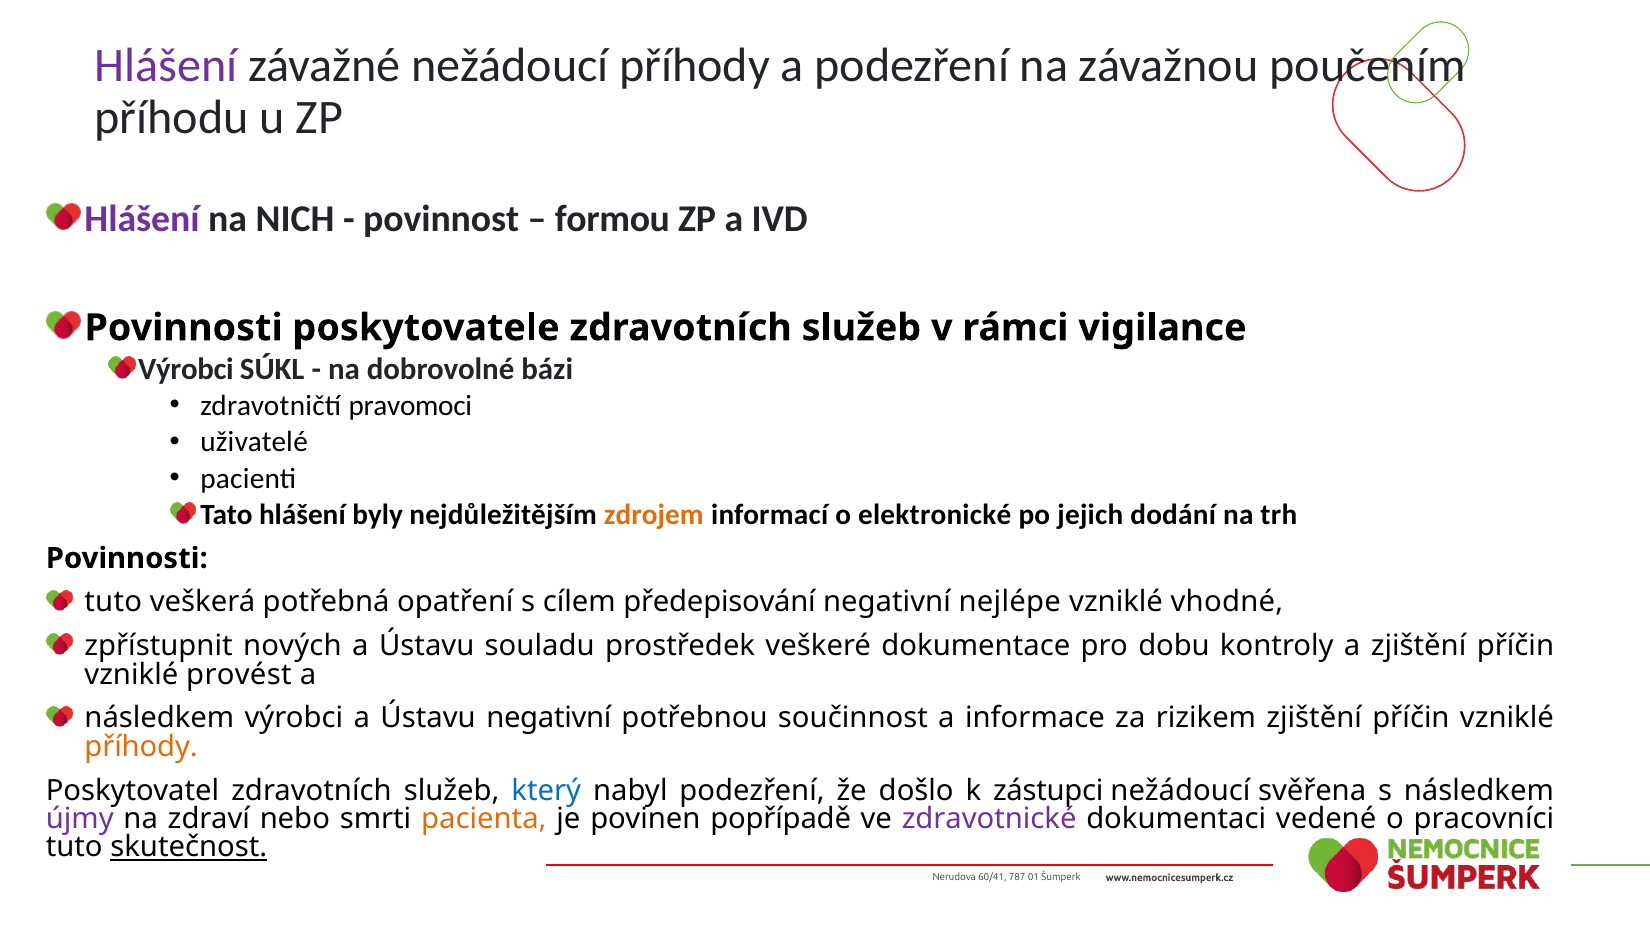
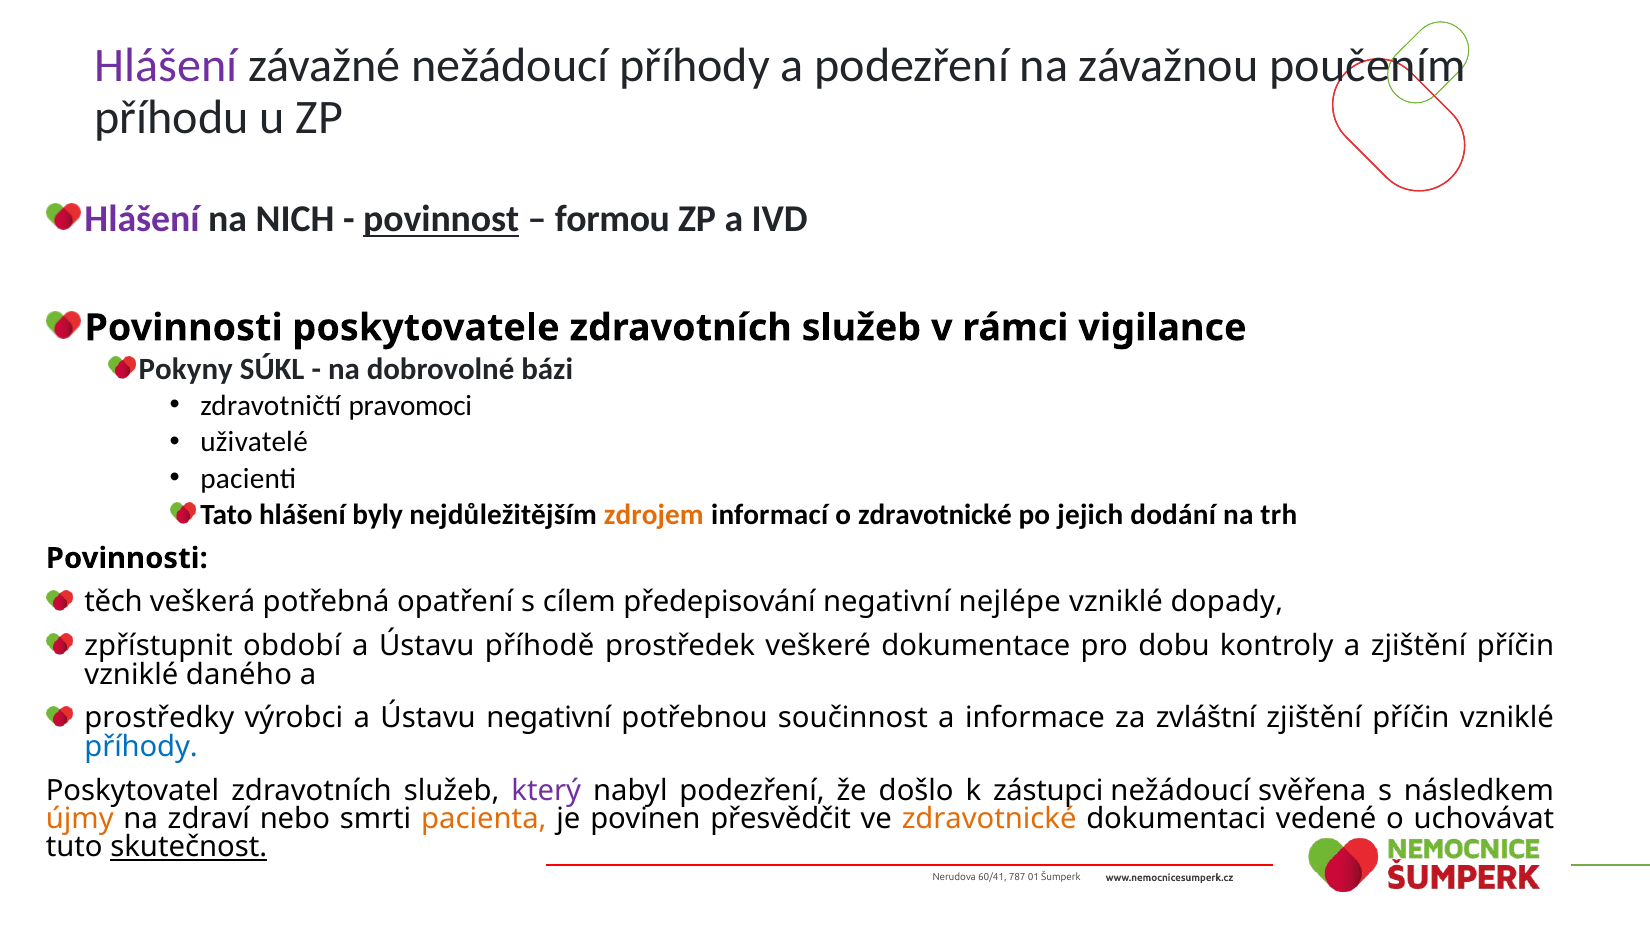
povinnost underline: none -> present
Výrobci at (186, 369): Výrobci -> Pokyny
o elektronické: elektronické -> zdravotnické
tuto at (113, 602): tuto -> těch
vhodné: vhodné -> dopady
nových: nových -> období
souladu: souladu -> příhodě
provést: provést -> daného
následkem at (159, 718): následkem -> prostředky
rizikem: rizikem -> zvláštní
příhody at (141, 747) colour: orange -> blue
který colour: blue -> purple
újmy colour: purple -> orange
popřípadě: popřípadě -> přesvědčit
zdravotnické at (989, 819) colour: purple -> orange
pracovníci: pracovníci -> uchovávat
